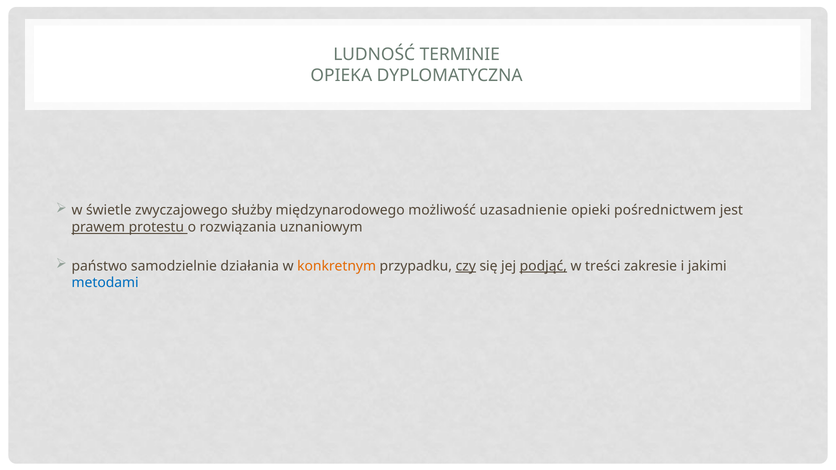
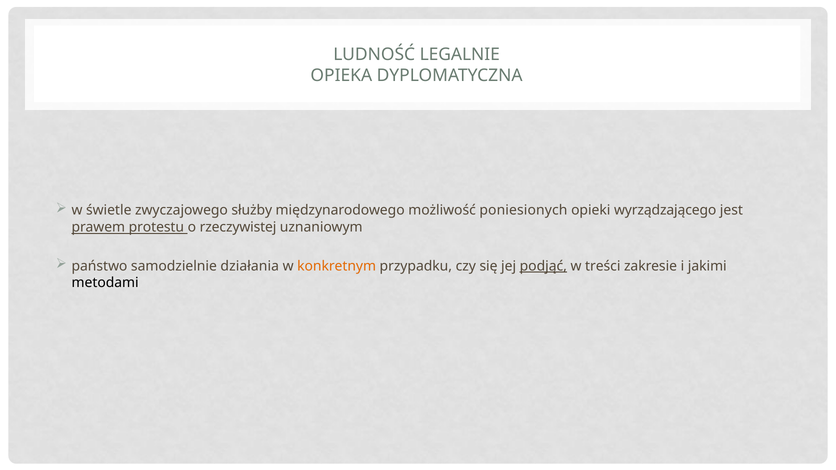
TERMINIE: TERMINIE -> LEGALNIE
uzasadnienie: uzasadnienie -> poniesionych
pośrednictwem: pośrednictwem -> wyrządzającego
rozwiązania: rozwiązania -> rzeczywistej
czy underline: present -> none
metodami colour: blue -> black
